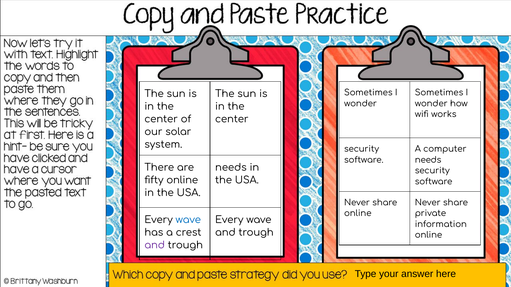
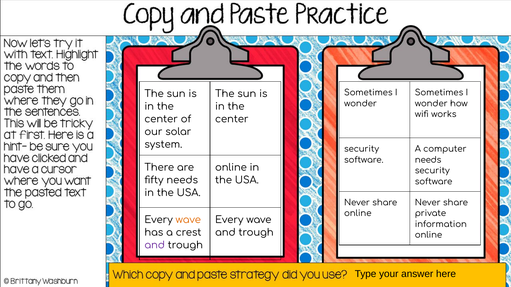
needs at (231, 168): needs -> online
fifty online: online -> needs
wave at (188, 220) colour: blue -> orange
